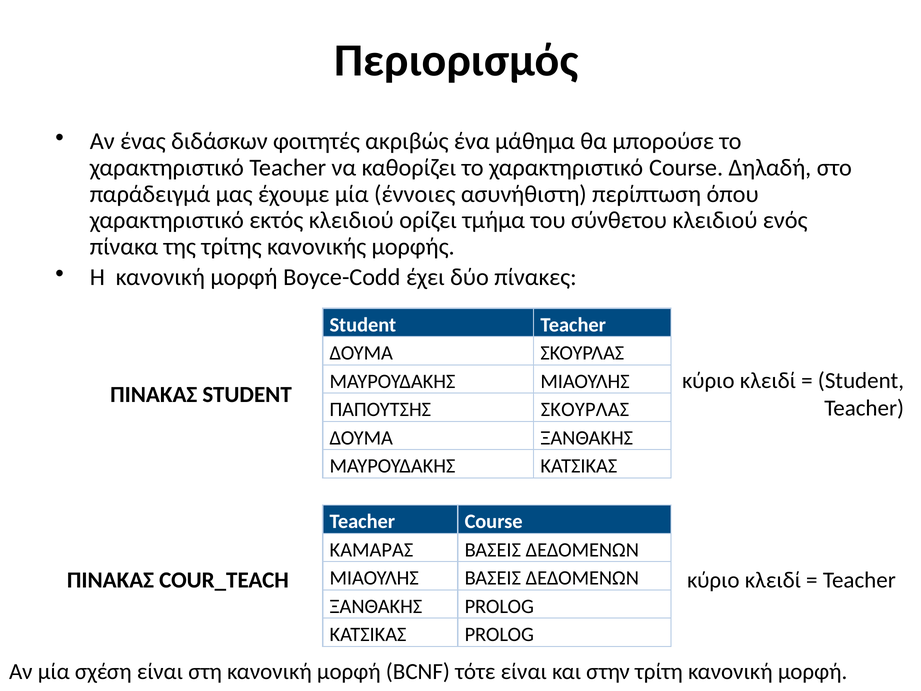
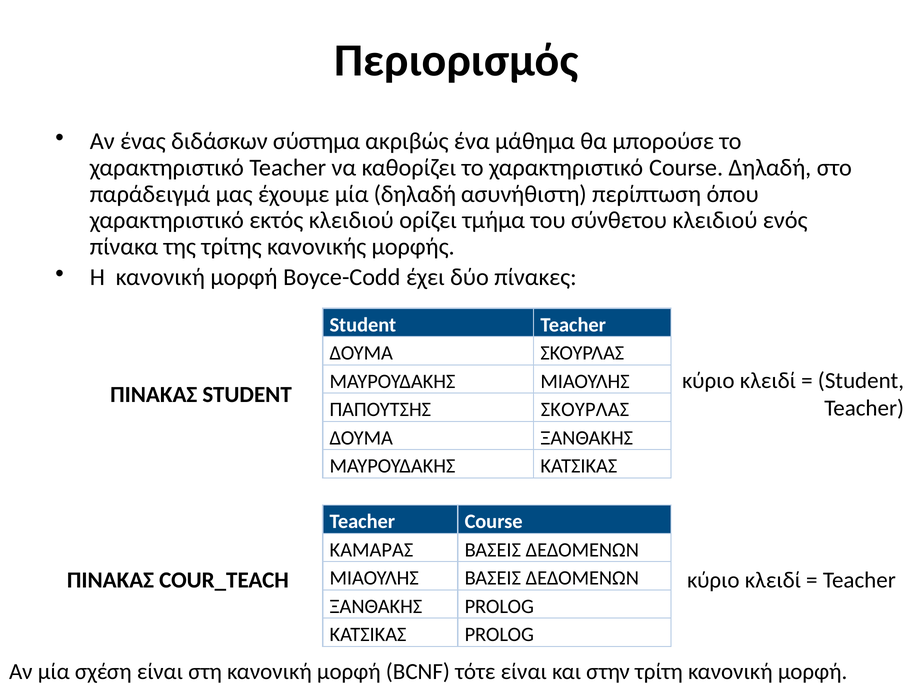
φοιτητές: φοιτητές -> σύστημα
μία έννοιες: έννοιες -> δηλαδή
